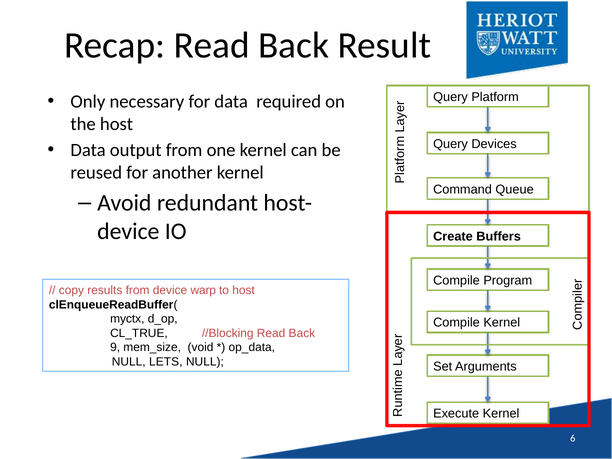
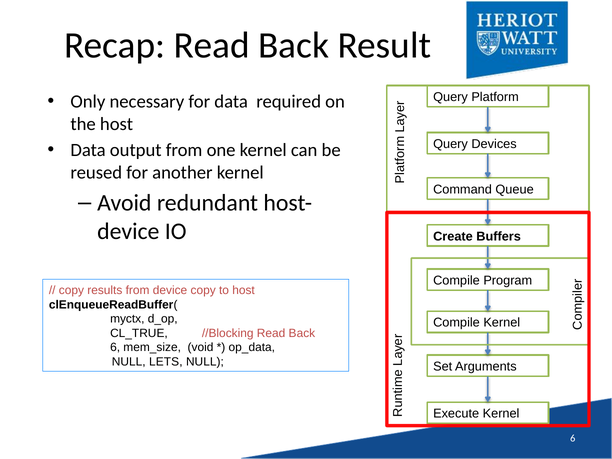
device warp: warp -> copy
9 at (115, 348): 9 -> 6
